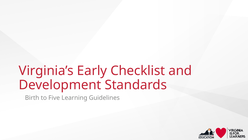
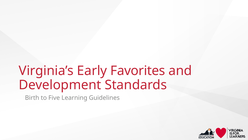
Checklist: Checklist -> Favorites
